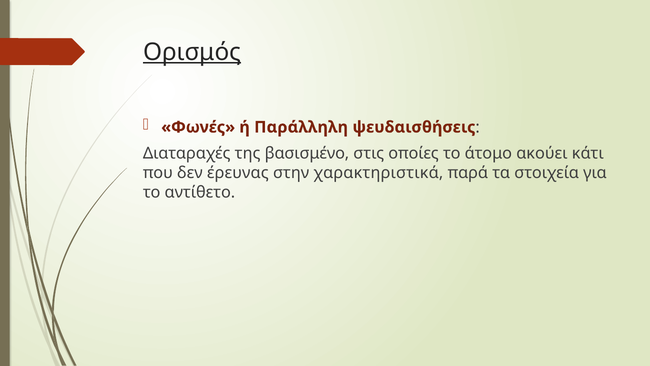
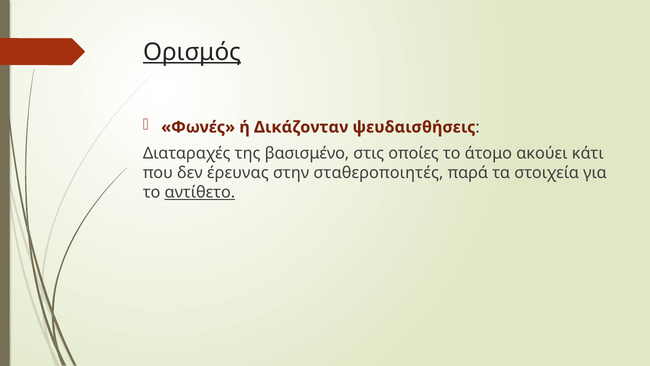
Παράλληλη: Παράλληλη -> Δικάζονταν
χαρακτηριστικά: χαρακτηριστικά -> σταθεροποιητές
αντίθετο underline: none -> present
